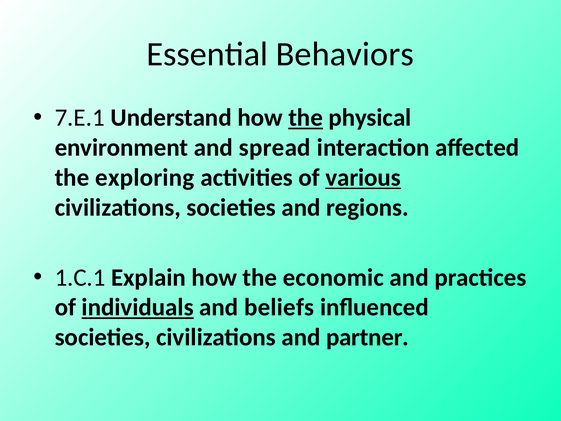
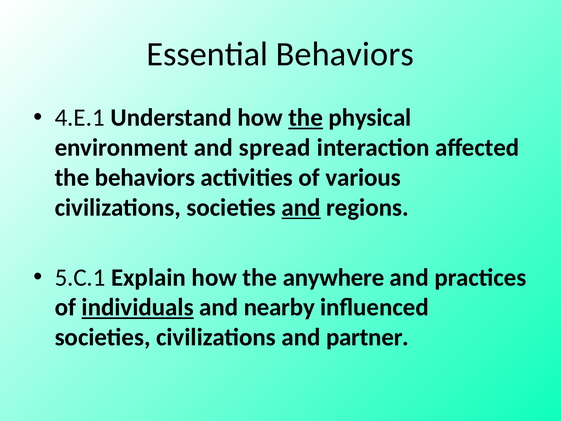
7.E.1: 7.E.1 -> 4.E.1
the exploring: exploring -> behaviors
various underline: present -> none
and at (301, 207) underline: none -> present
1.C.1: 1.C.1 -> 5.C.1
economic: economic -> anywhere
beliefs: beliefs -> nearby
